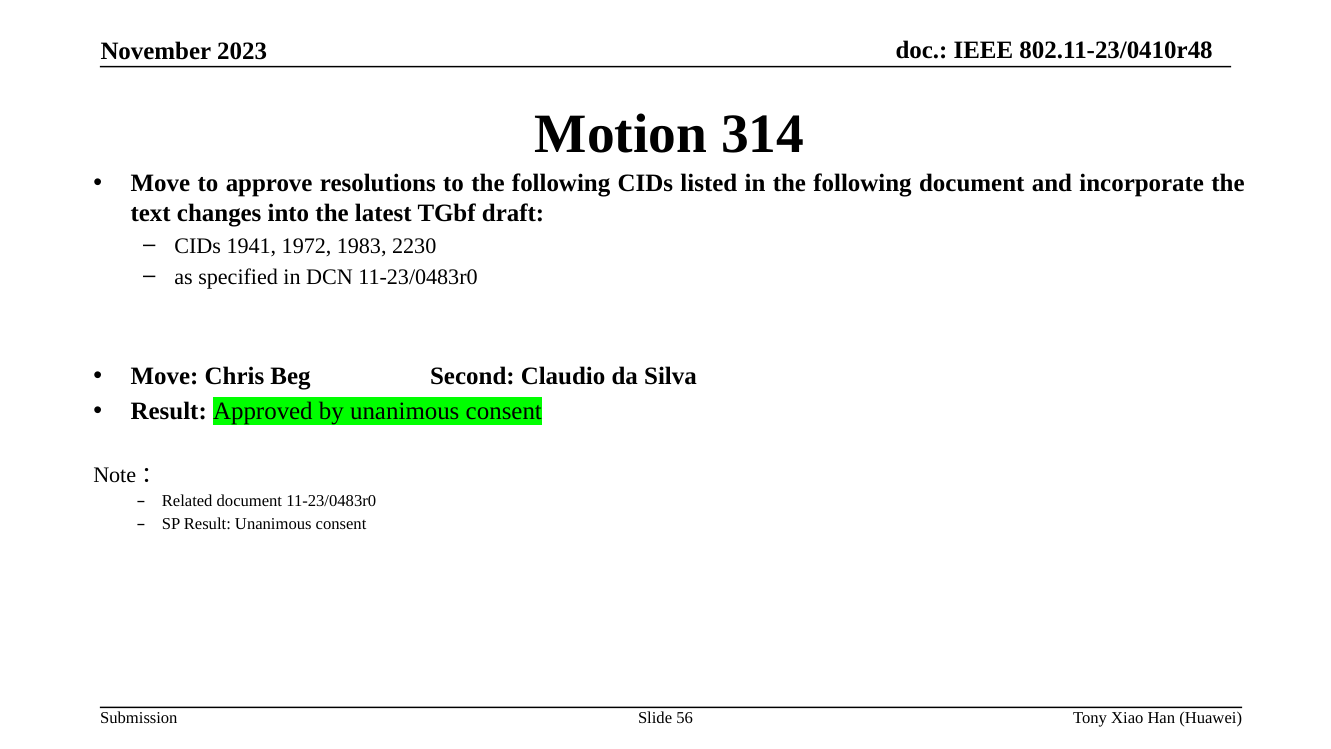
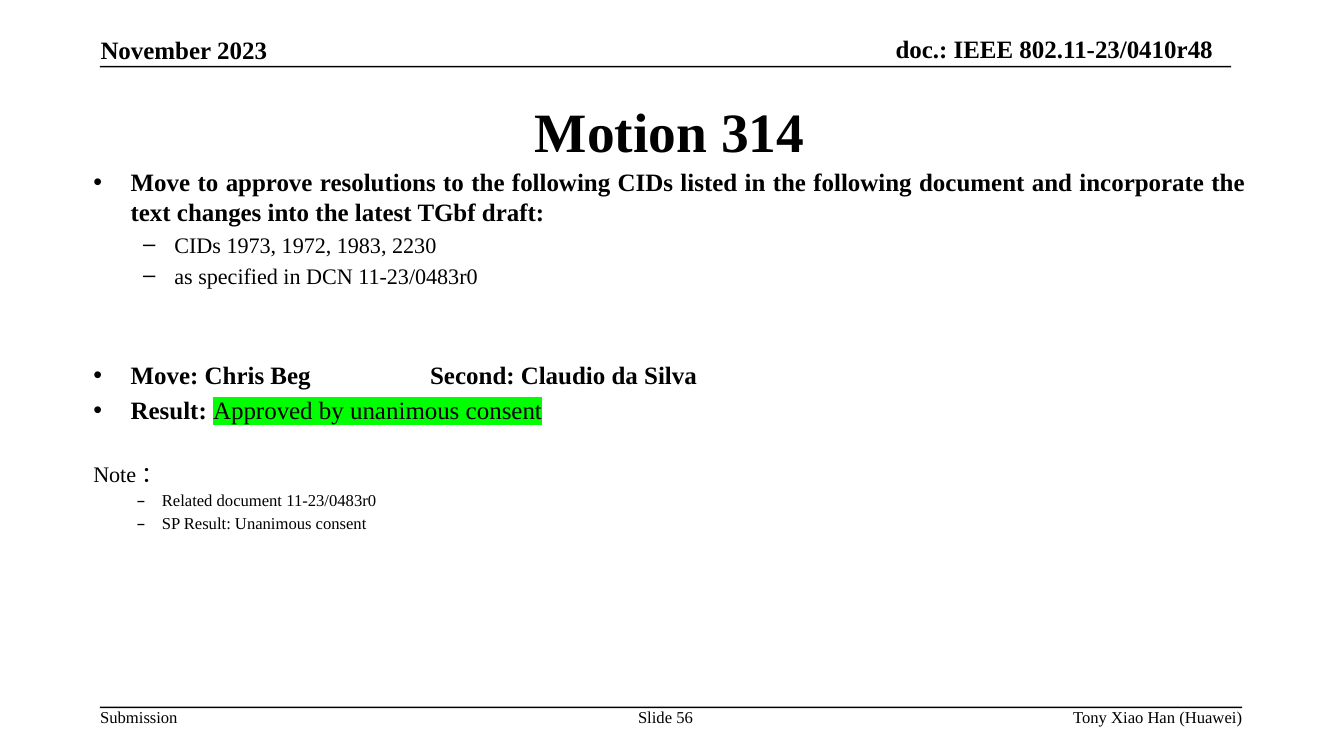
1941: 1941 -> 1973
